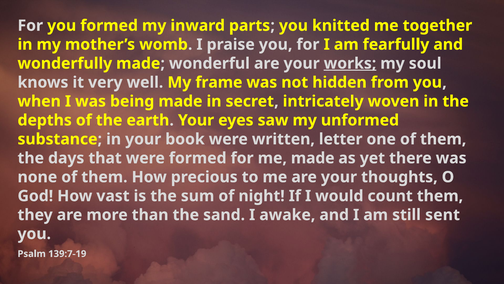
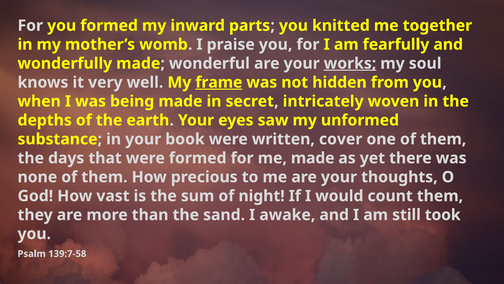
frame underline: none -> present
letter: letter -> cover
sent: sent -> took
139:7-19: 139:7-19 -> 139:7-58
